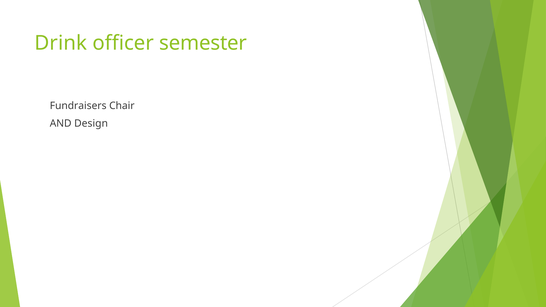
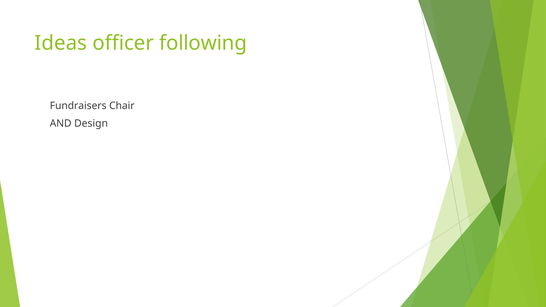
Drink: Drink -> Ideas
semester: semester -> following
